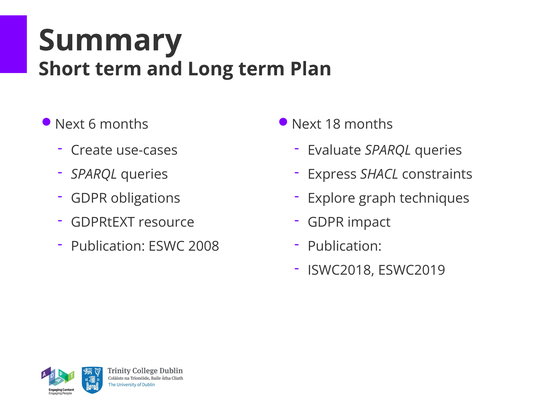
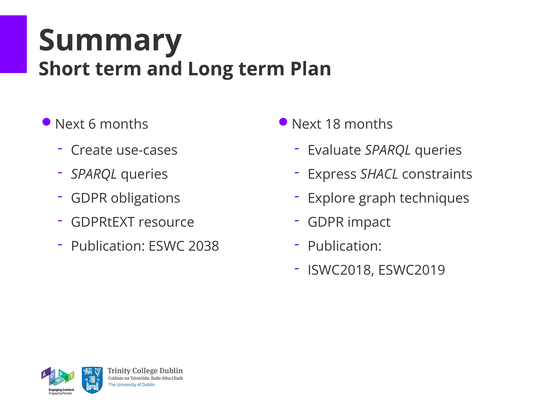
2008: 2008 -> 2038
